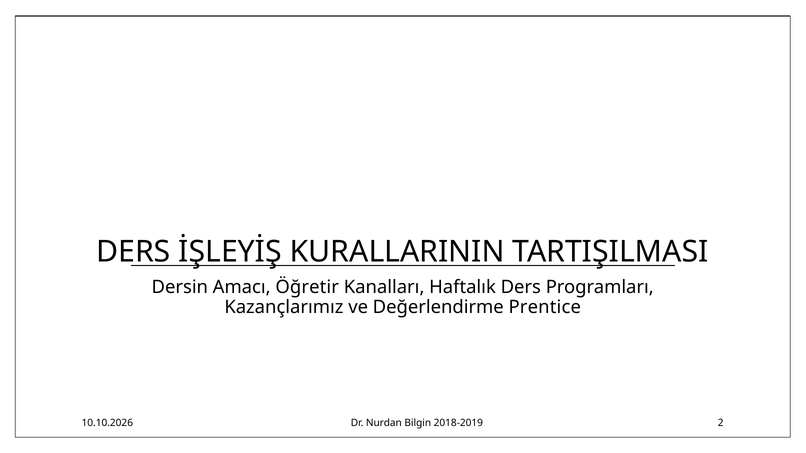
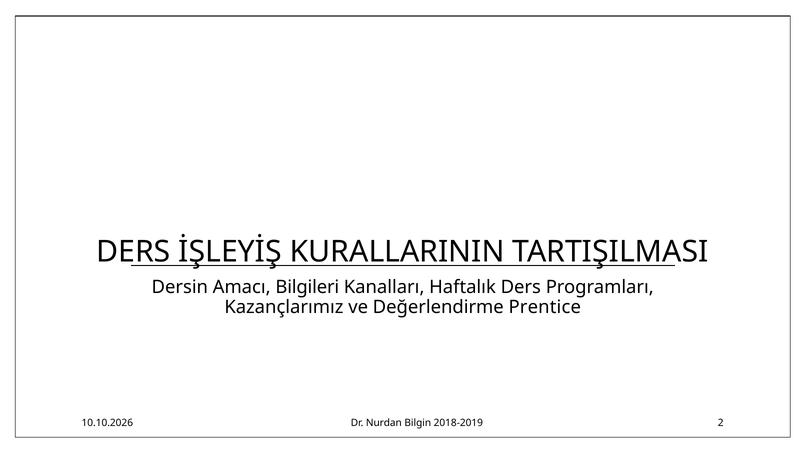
Öğretir: Öğretir -> Bilgileri
